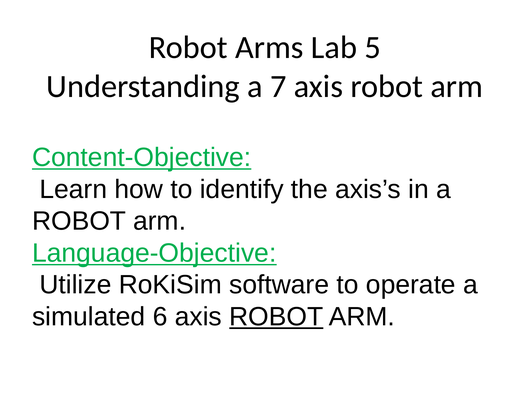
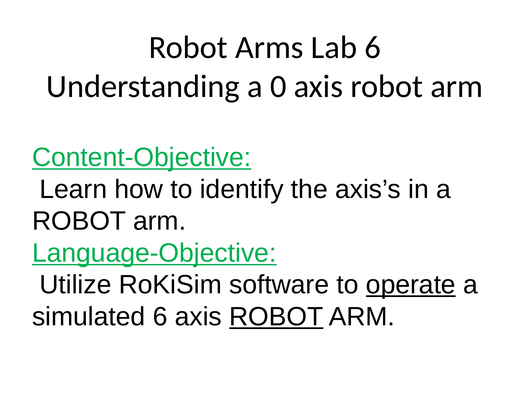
Lab 5: 5 -> 6
7: 7 -> 0
operate underline: none -> present
